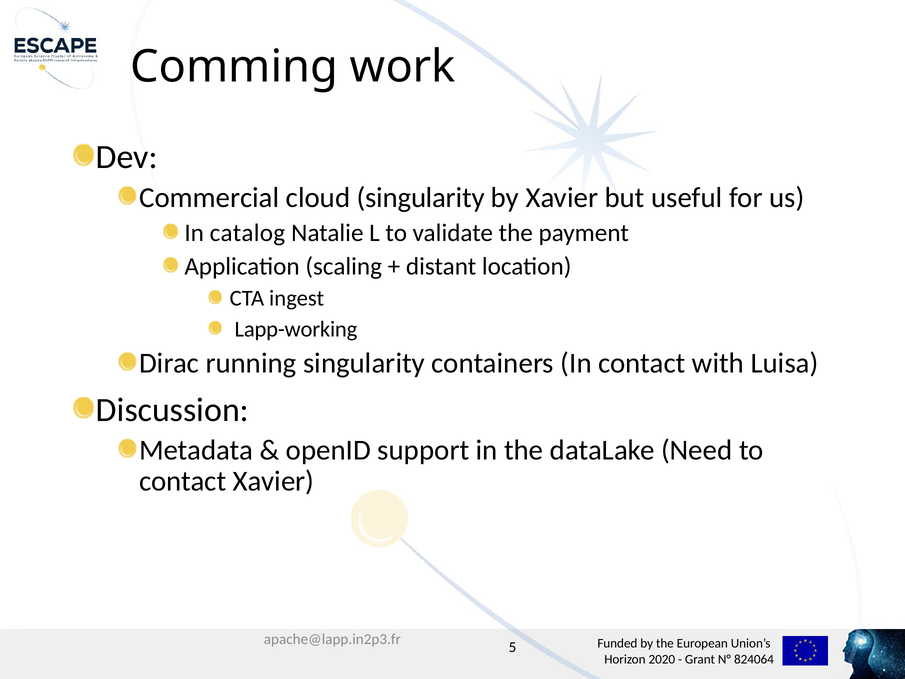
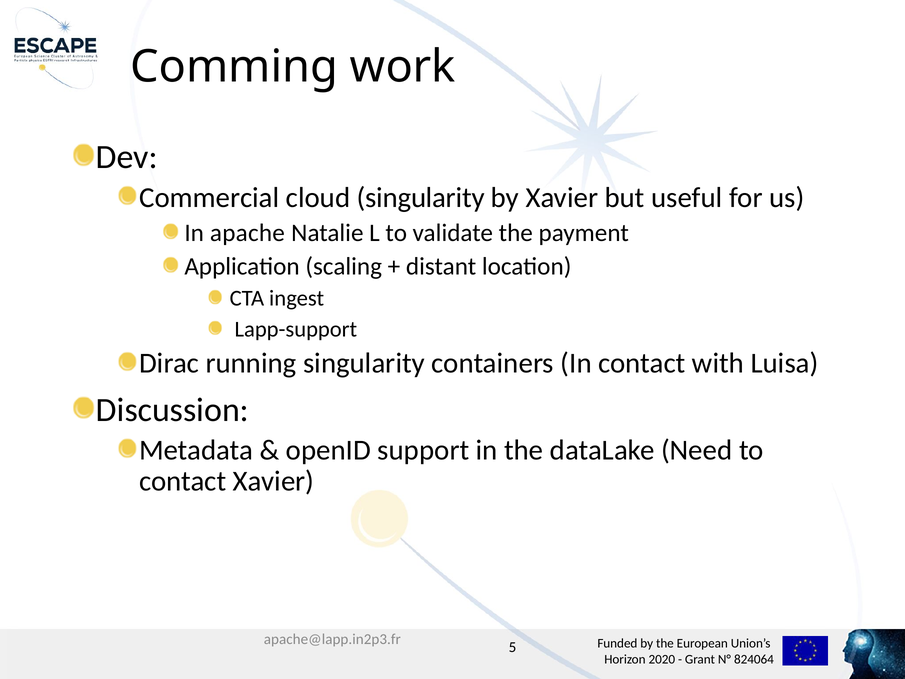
catalog: catalog -> apache
Lapp-working: Lapp-working -> Lapp-support
